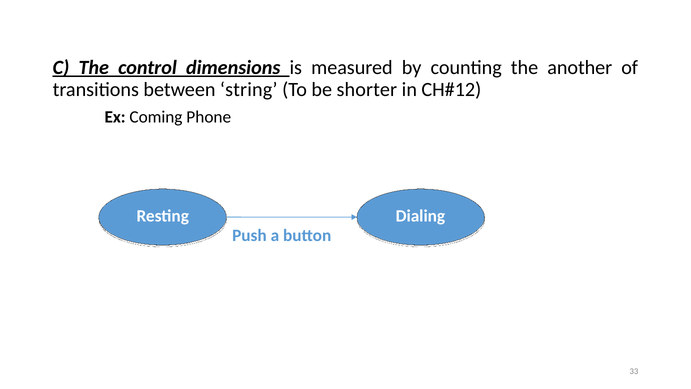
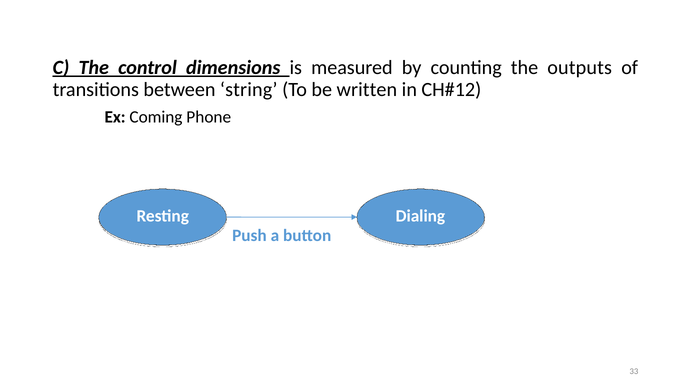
another: another -> outputs
shorter: shorter -> written
